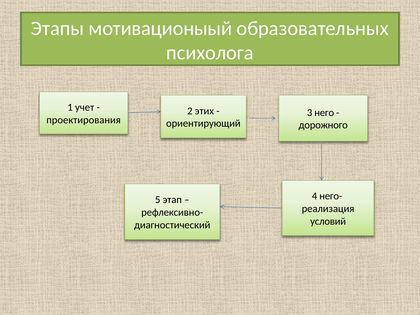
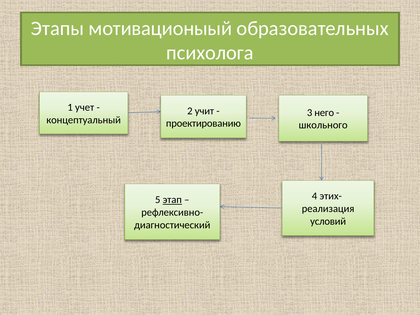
этих: этих -> учит
проектирования: проектирования -> концептуальный
ориентирующий: ориентирующий -> проектированию
дорожного: дорожного -> школьного
него-: него- -> этих-
этап underline: none -> present
